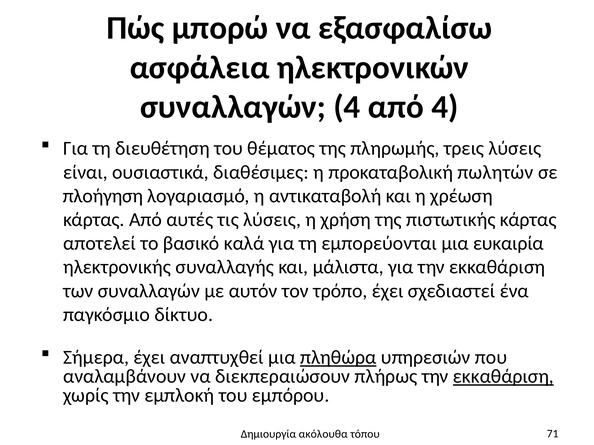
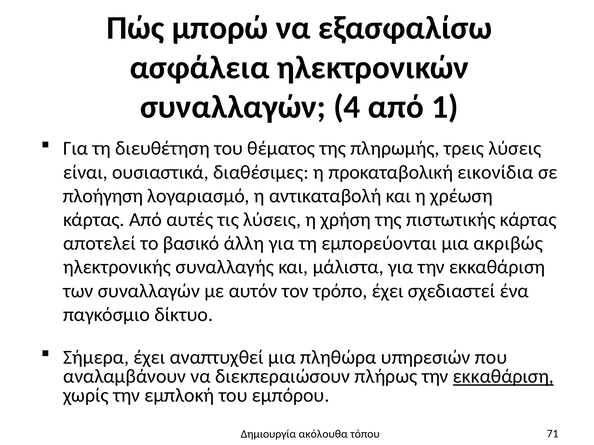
από 4: 4 -> 1
πωλητών: πωλητών -> εικονίδια
καλά: καλά -> άλλη
ευκαιρία: ευκαιρία -> ακριβώς
πληθώρα underline: present -> none
